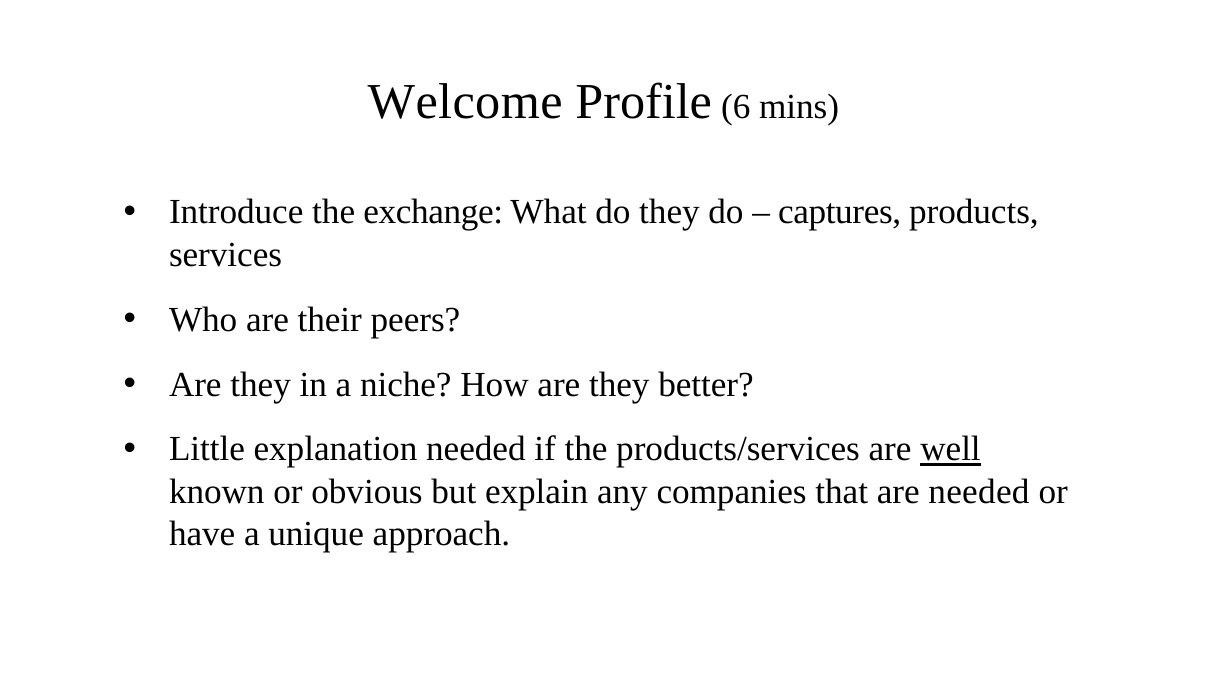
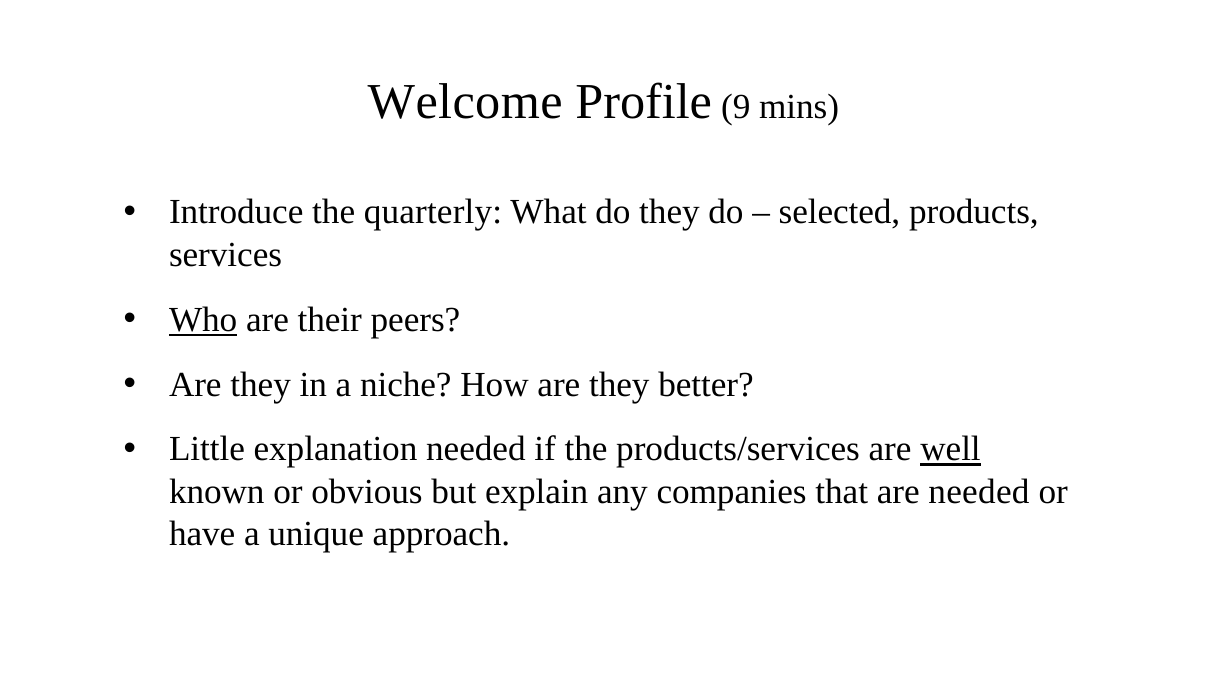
6: 6 -> 9
exchange: exchange -> quarterly
captures: captures -> selected
Who underline: none -> present
